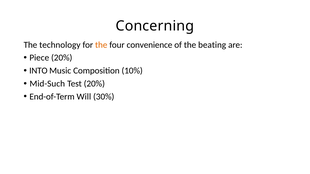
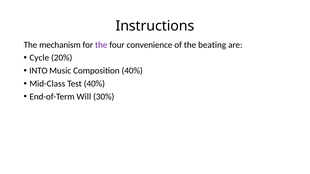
Concerning: Concerning -> Instructions
technology: technology -> mechanism
the at (101, 45) colour: orange -> purple
Piece: Piece -> Cycle
Composition 10%: 10% -> 40%
Mid-Such: Mid-Such -> Mid-Class
Test 20%: 20% -> 40%
